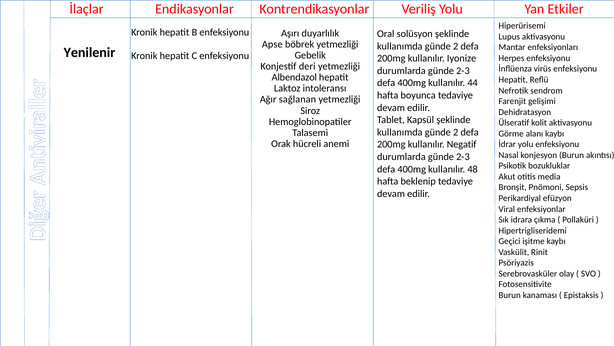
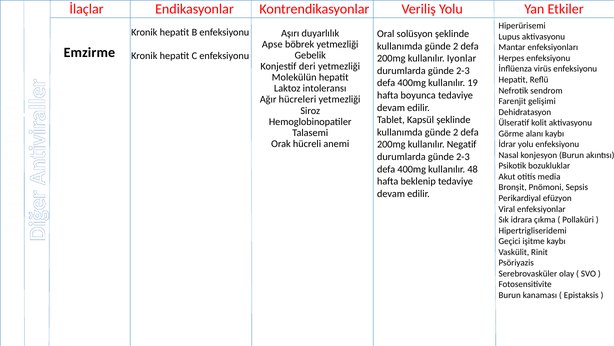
Yenilenir: Yenilenir -> Emzirme
Iyonize: Iyonize -> Iyonlar
Albendazol: Albendazol -> Molekülün
44: 44 -> 19
sağlanan: sağlanan -> hücreleri
